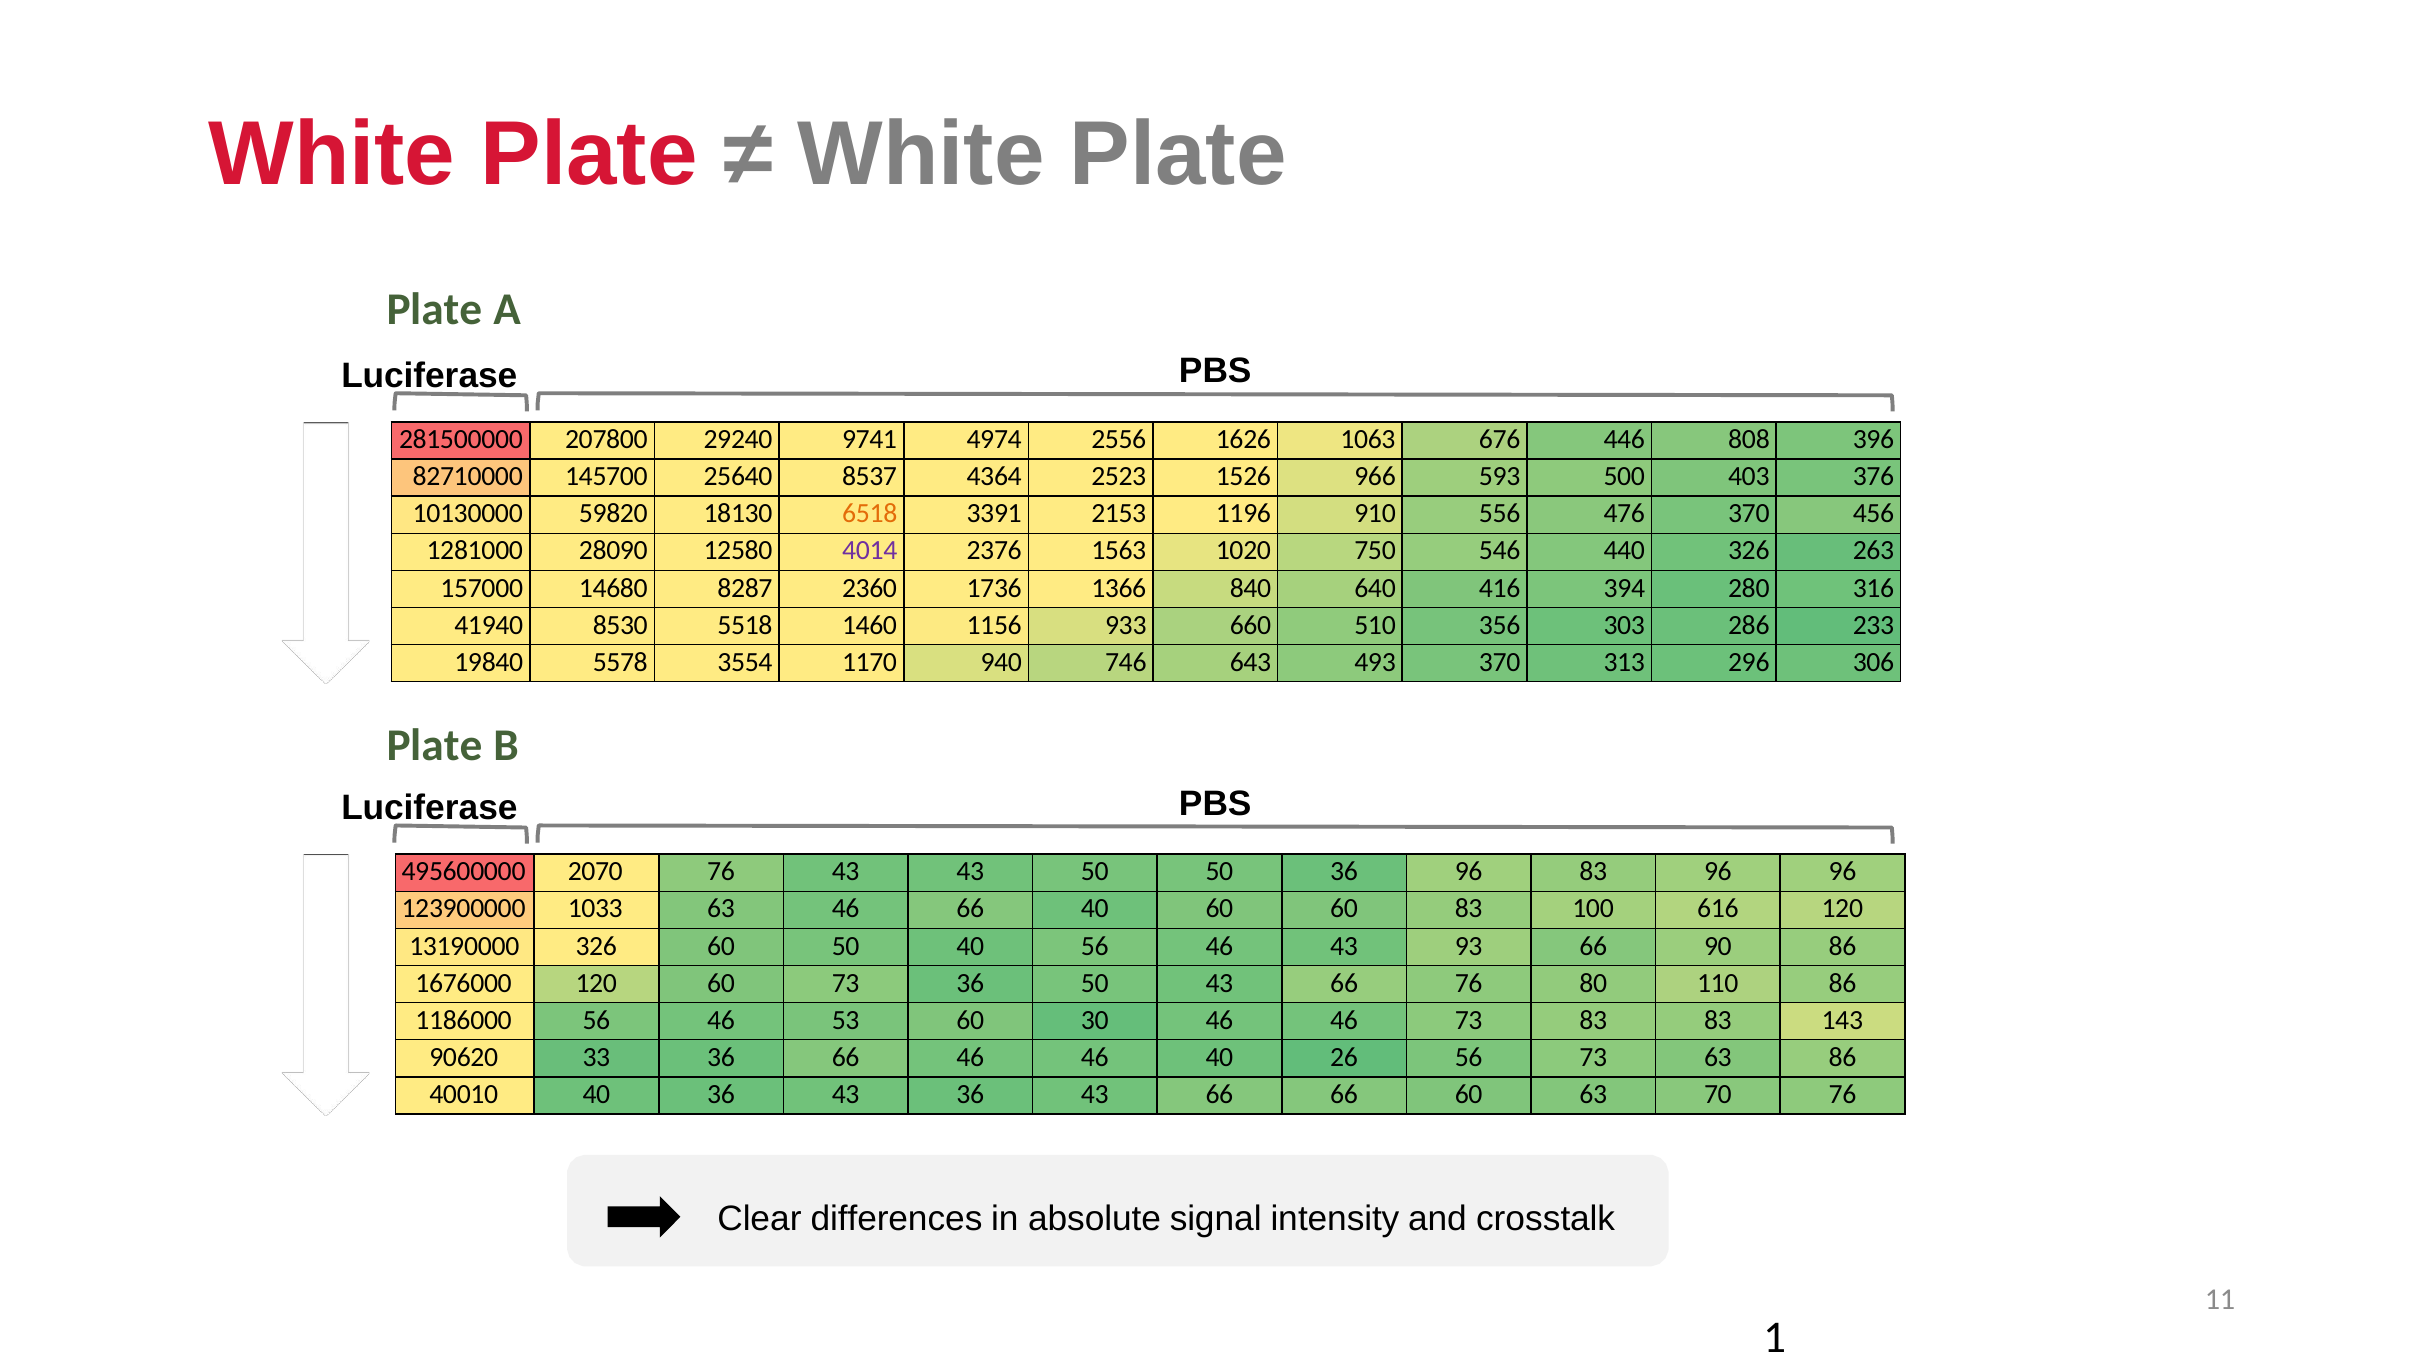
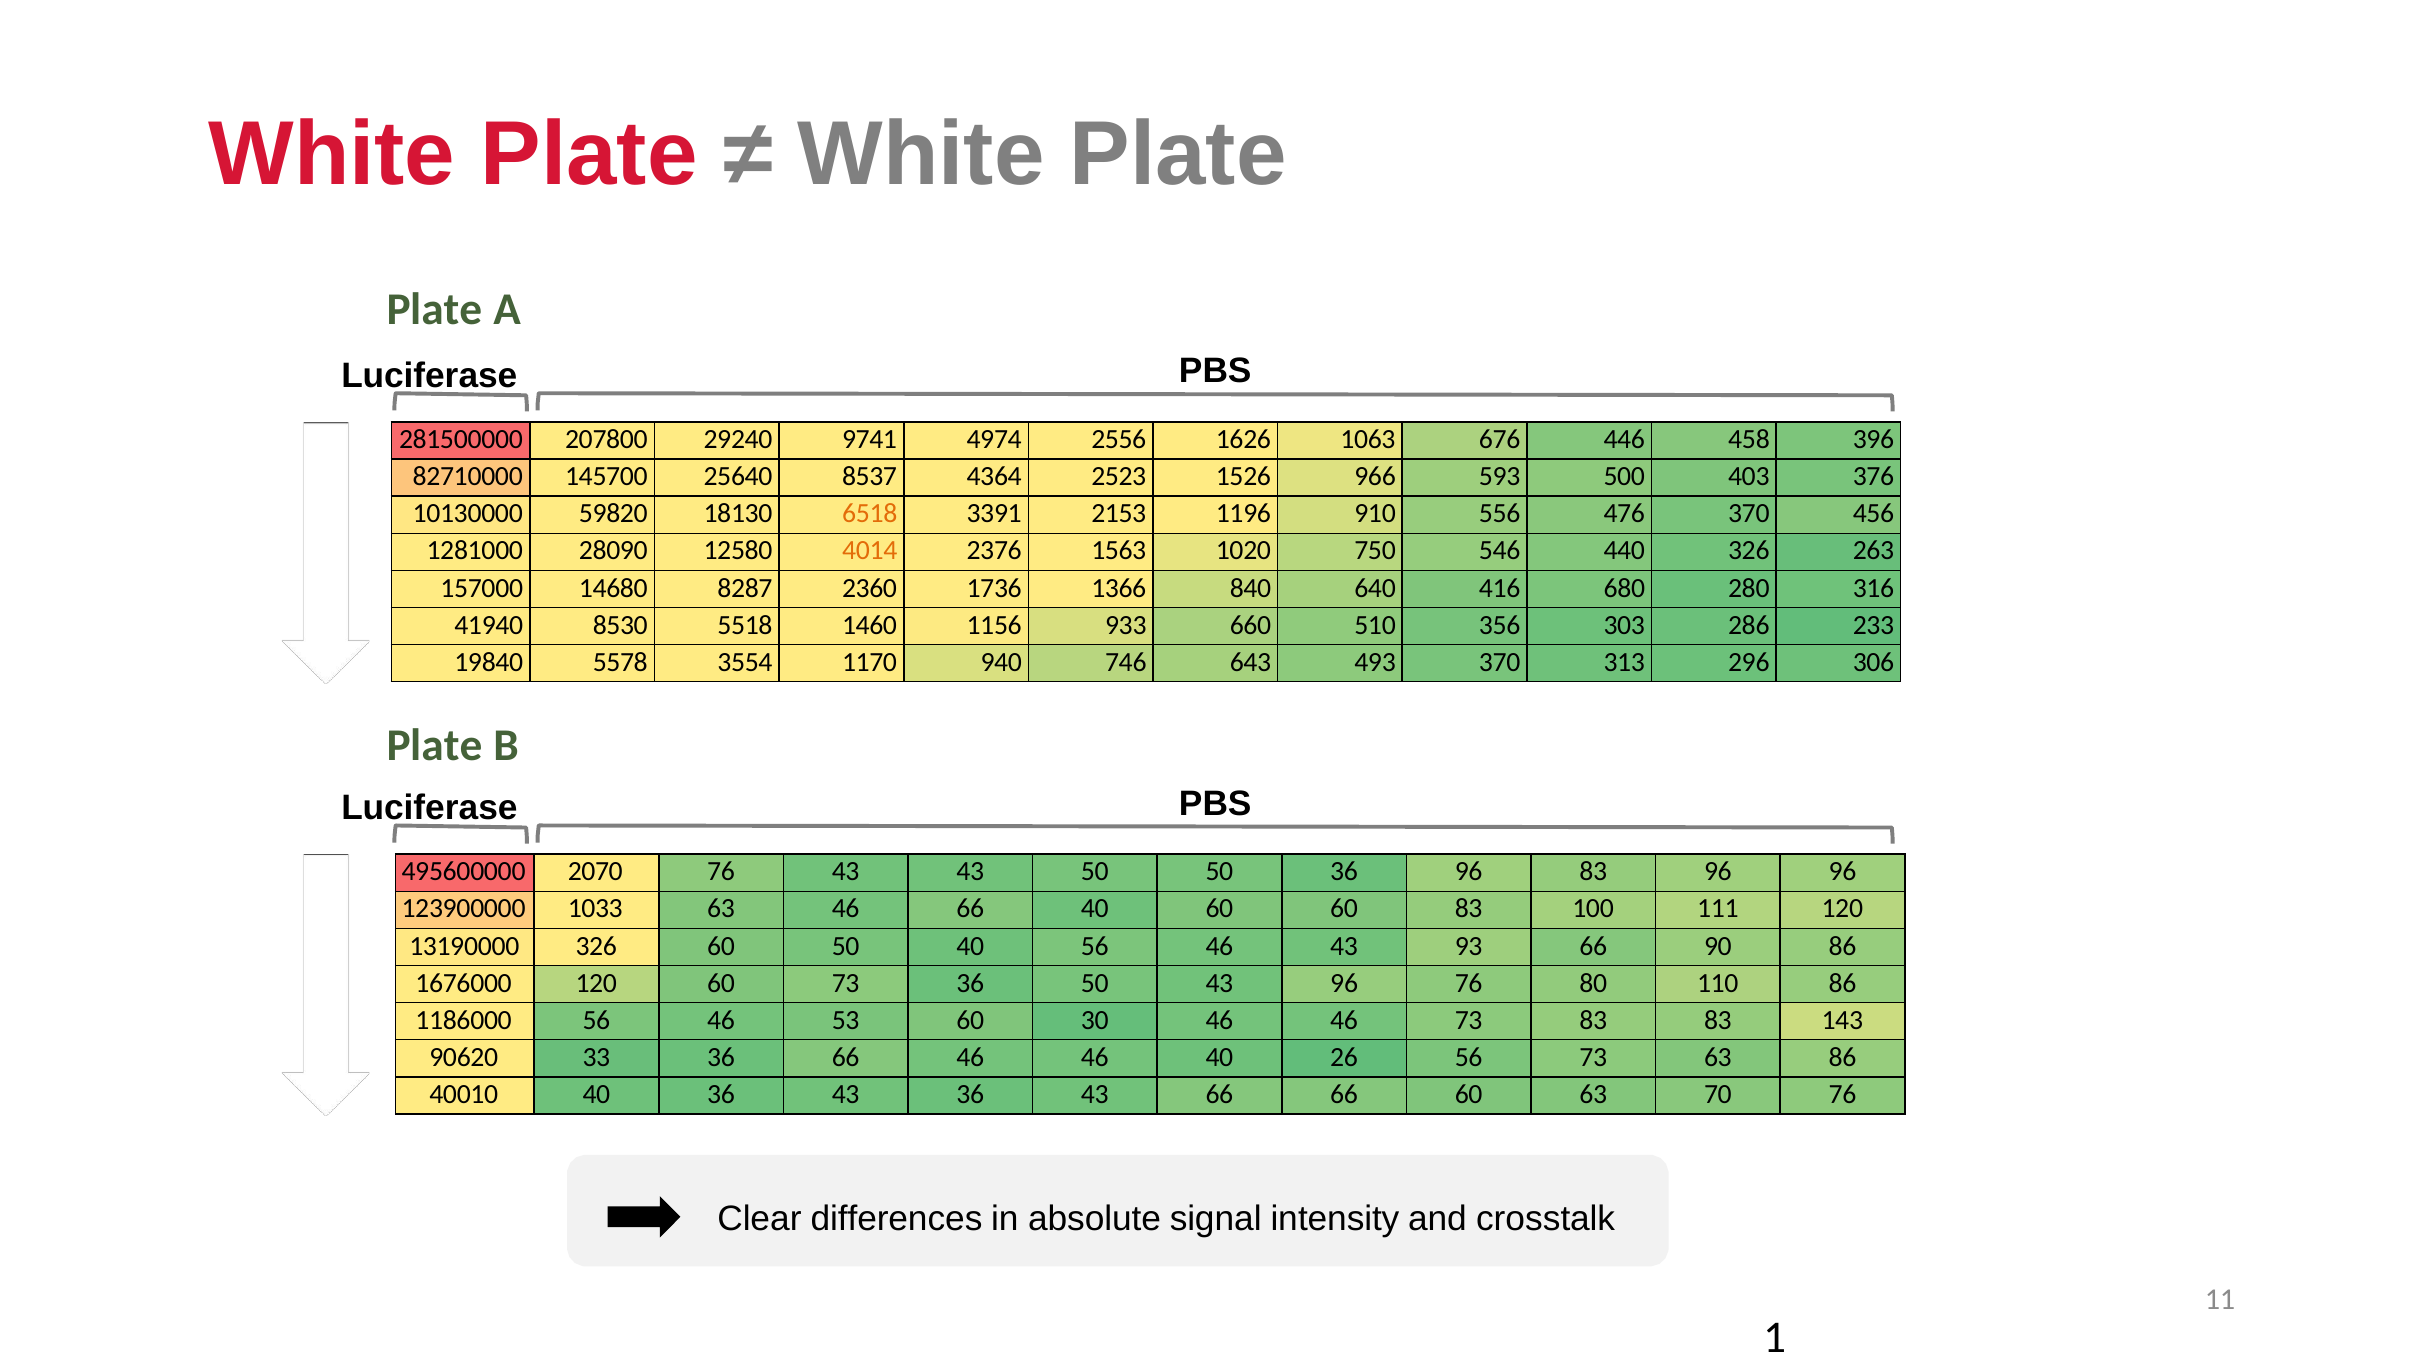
808: 808 -> 458
4014 colour: purple -> orange
394: 394 -> 680
616: 616 -> 111
50 43 66: 66 -> 96
